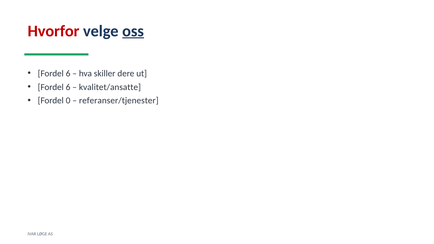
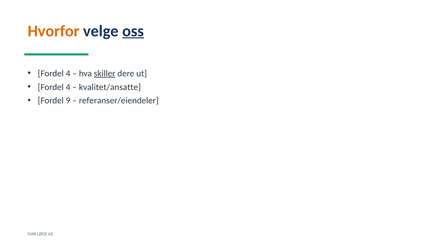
Hvorfor colour: red -> orange
6 at (68, 74): 6 -> 4
skiller underline: none -> present
6 at (68, 87): 6 -> 4
0: 0 -> 9
referanser/tjenester: referanser/tjenester -> referanser/eiendeler
